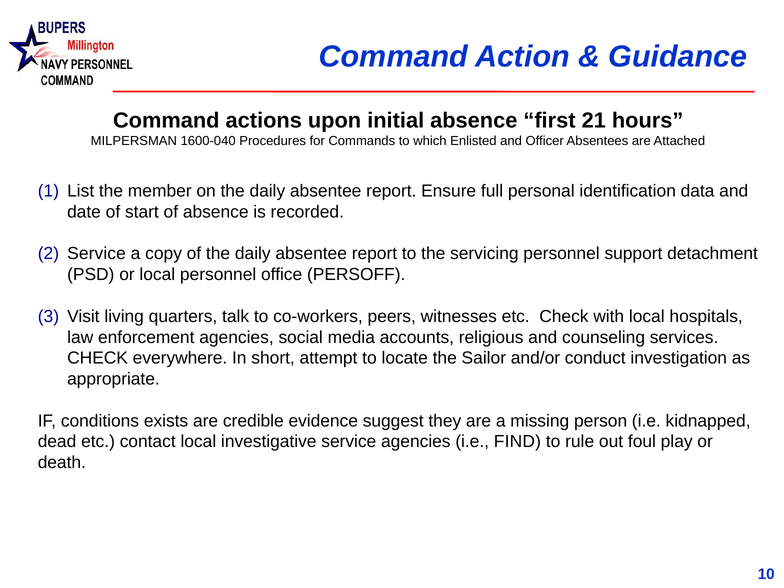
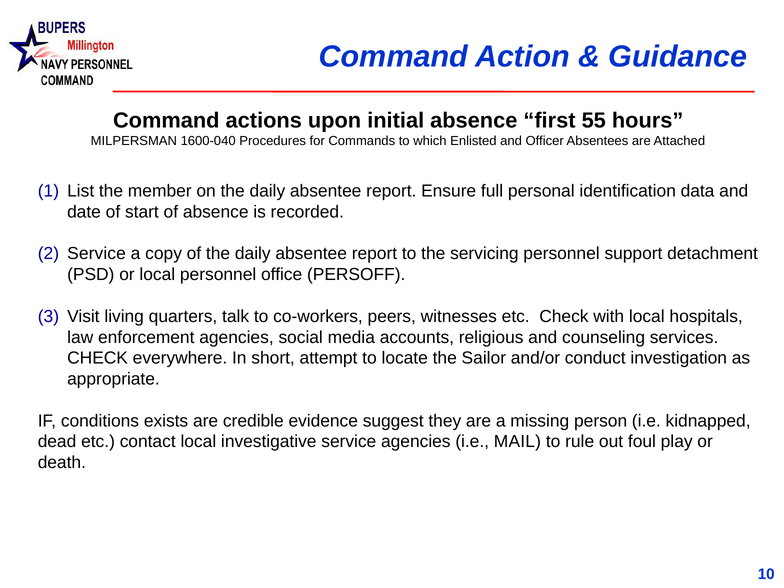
21: 21 -> 55
FIND: FIND -> MAIL
